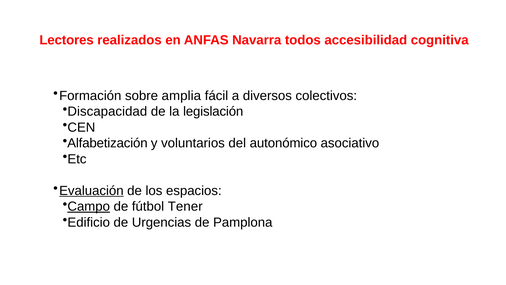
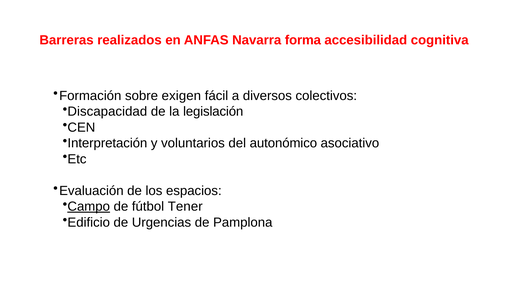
Lectores: Lectores -> Barreras
todos: todos -> forma
amplia: amplia -> exigen
Alfabetización: Alfabetización -> Interpretación
Evaluación underline: present -> none
